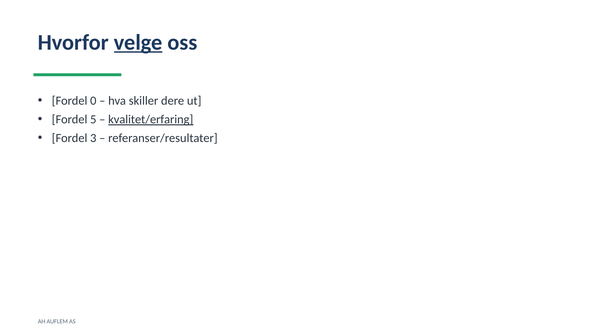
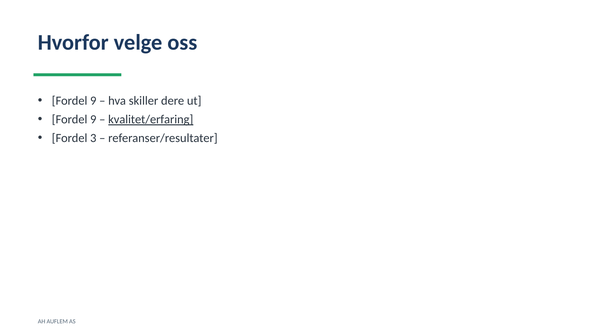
velge underline: present -> none
0 at (93, 101): 0 -> 9
5 at (93, 119): 5 -> 9
